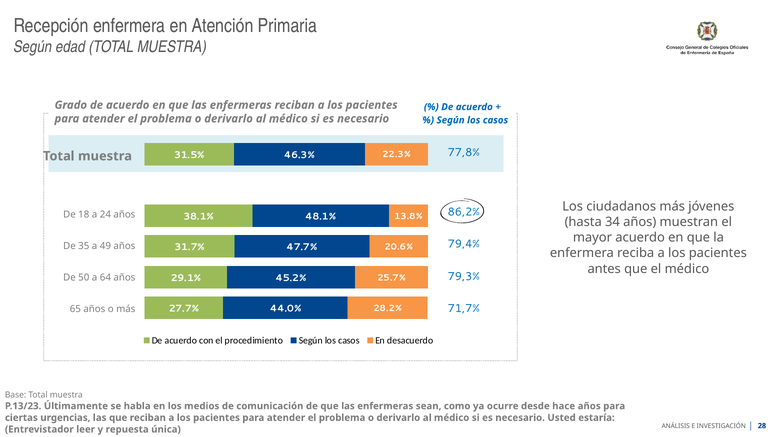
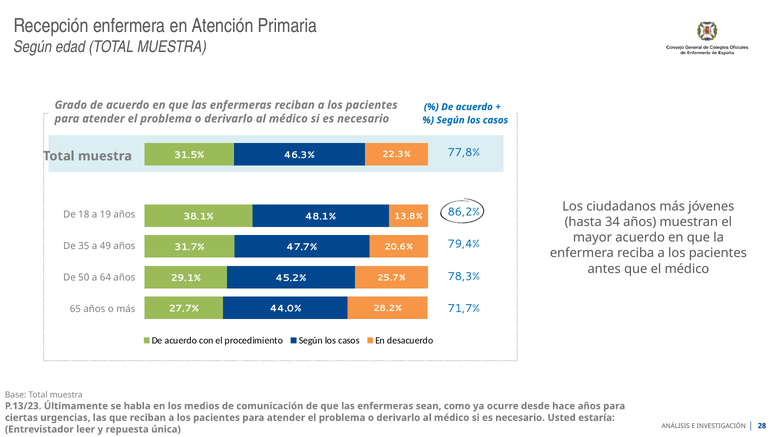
24: 24 -> 19
79,3%: 79,3% -> 78,3%
